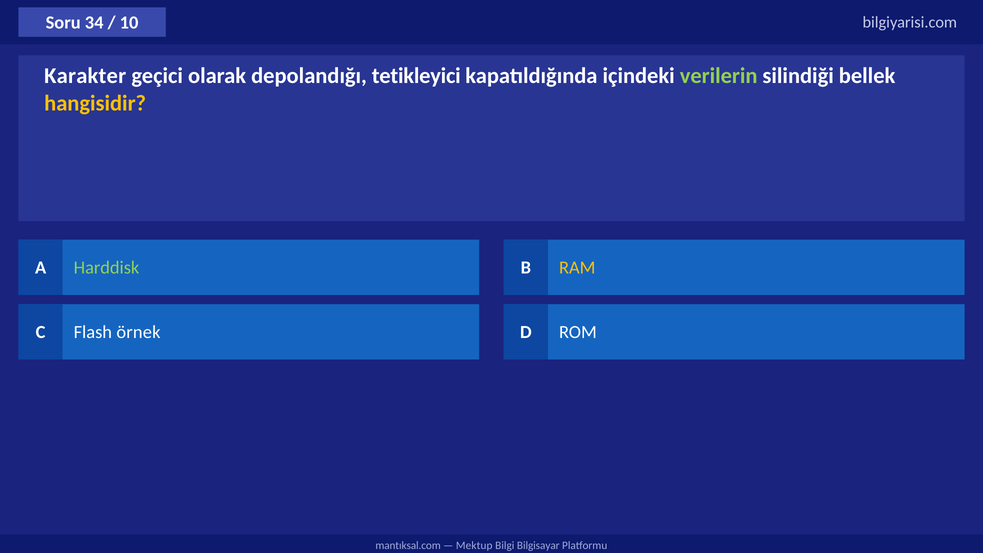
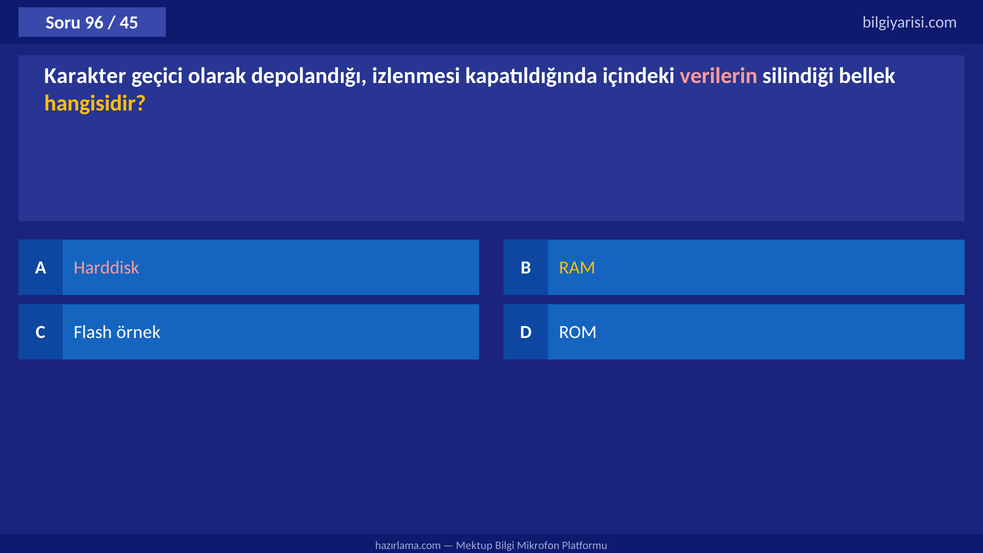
34: 34 -> 96
10: 10 -> 45
tetikleyici: tetikleyici -> izlenmesi
verilerin colour: light green -> pink
Harddisk colour: light green -> pink
mantıksal.com: mantıksal.com -> hazırlama.com
Bilgisayar: Bilgisayar -> Mikrofon
